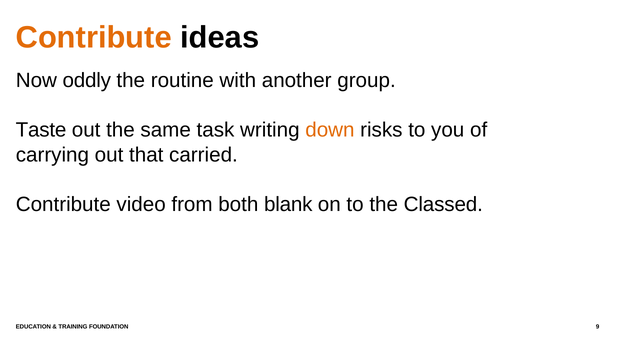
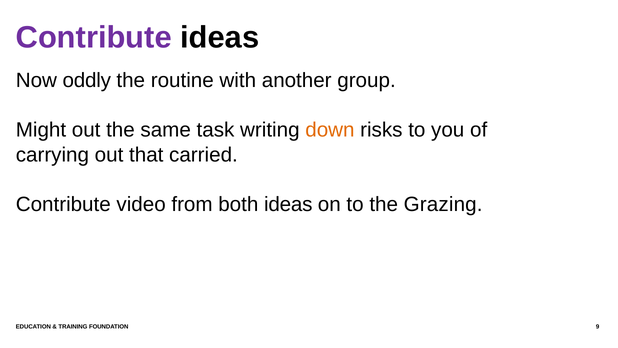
Contribute at (94, 38) colour: orange -> purple
Taste: Taste -> Might
both blank: blank -> ideas
Classed: Classed -> Grazing
